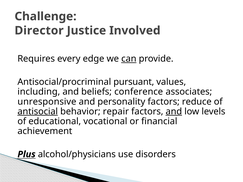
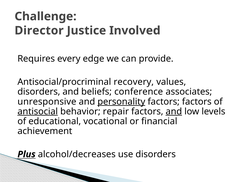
can underline: present -> none
pursuant: pursuant -> recovery
including at (39, 92): including -> disorders
personality underline: none -> present
factors reduce: reduce -> factors
alcohol/physicians: alcohol/physicians -> alcohol/decreases
